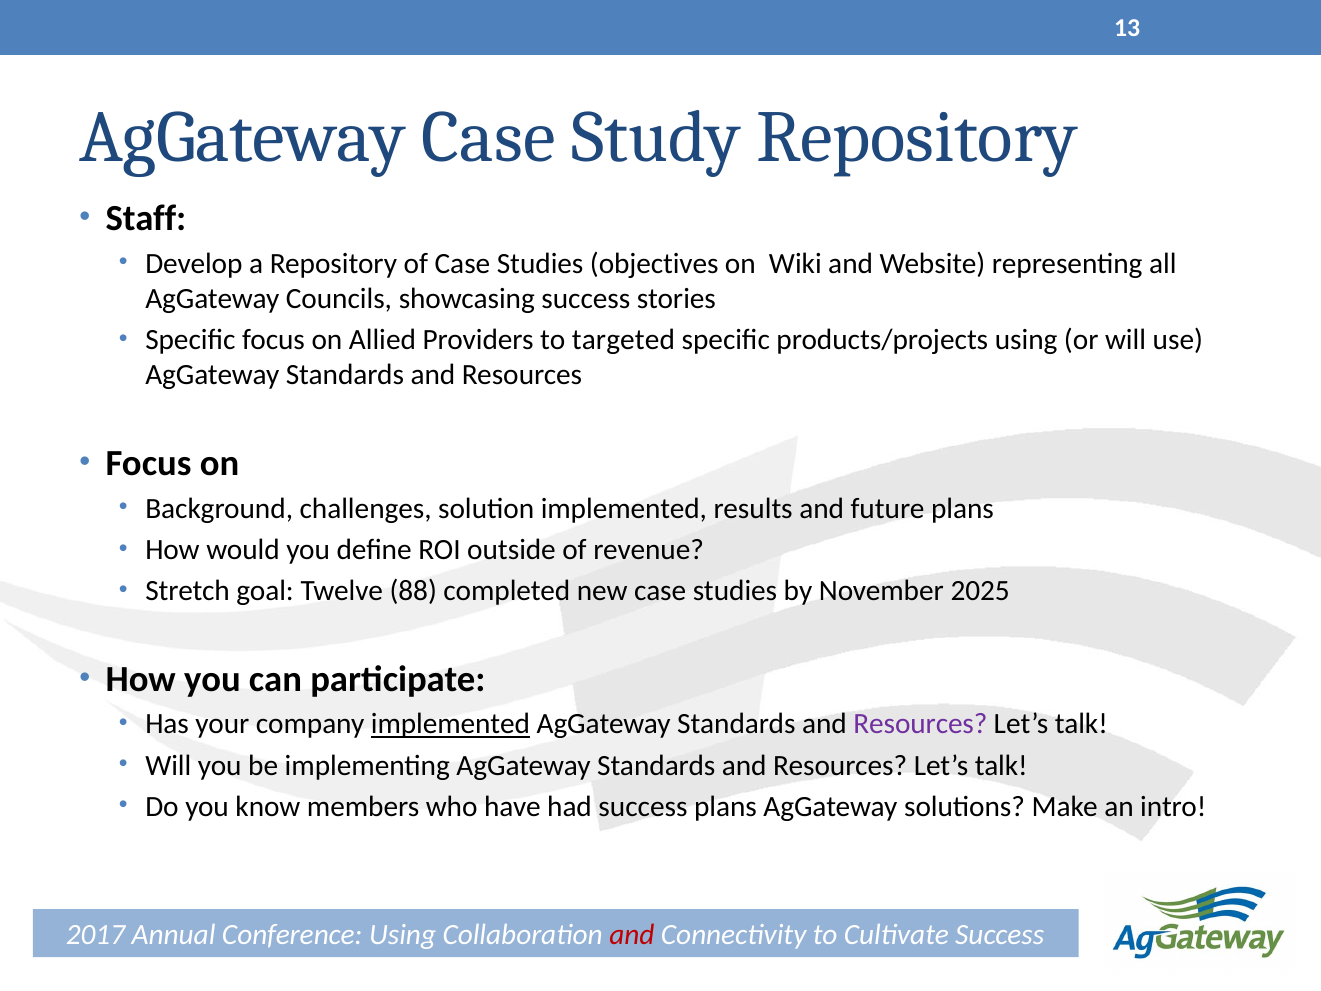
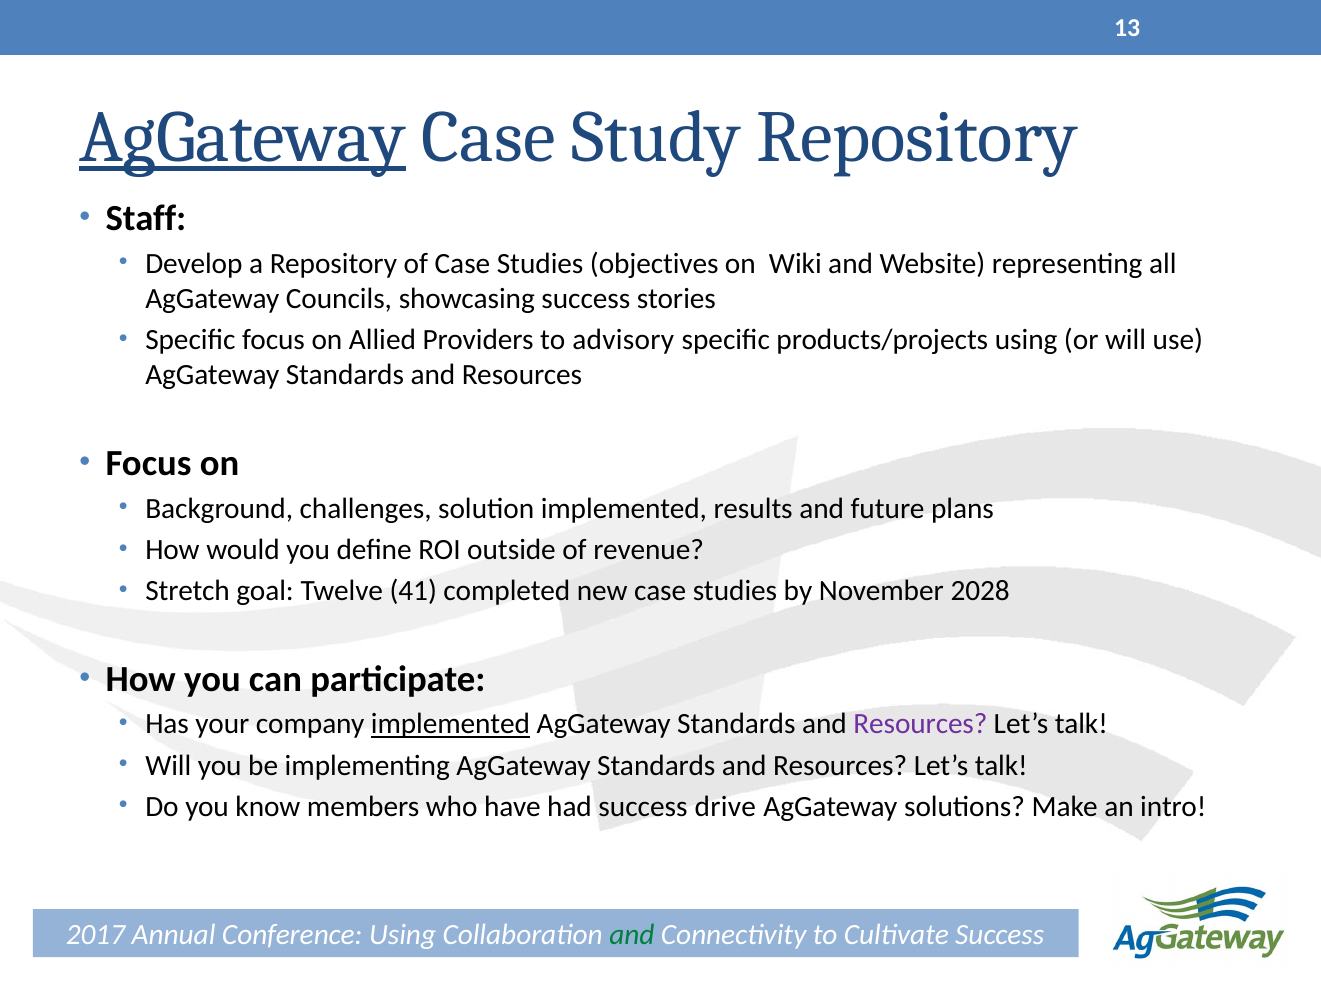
AgGateway at (243, 137) underline: none -> present
targeted: targeted -> advisory
88: 88 -> 41
2025: 2025 -> 2028
success plans: plans -> drive
and at (632, 935) colour: red -> green
